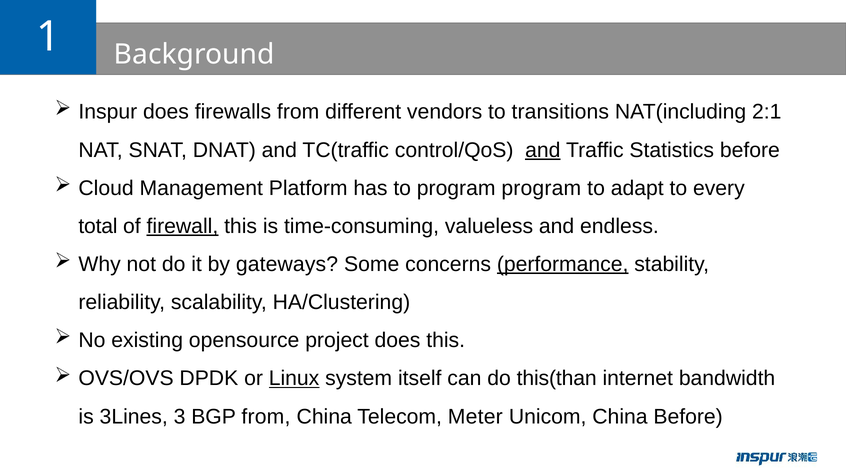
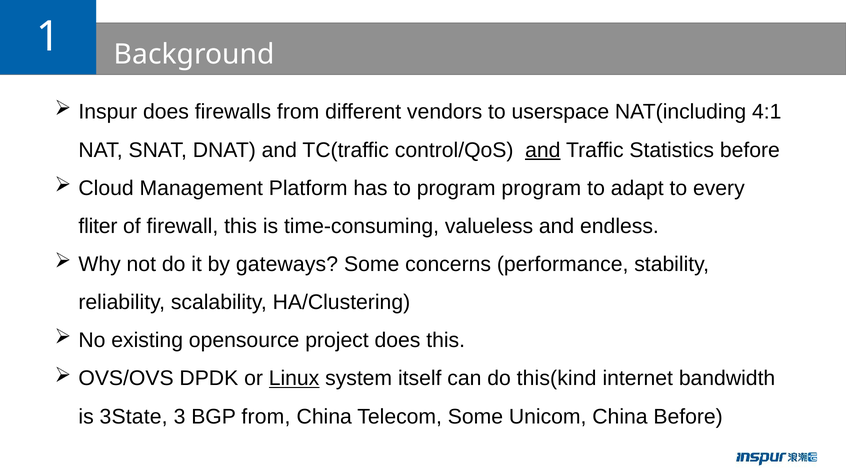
transitions: transitions -> userspace
2:1: 2:1 -> 4:1
total: total -> fliter
firewall underline: present -> none
performance underline: present -> none
this(than: this(than -> this(kind
3Lines: 3Lines -> 3State
Telecom Meter: Meter -> Some
